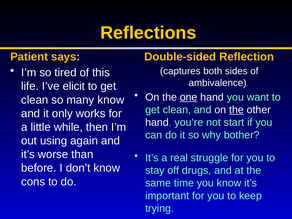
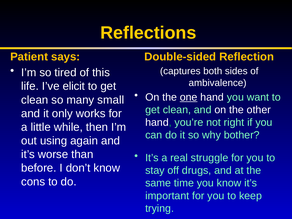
many know: know -> small
the at (236, 110) underline: present -> none
start: start -> right
